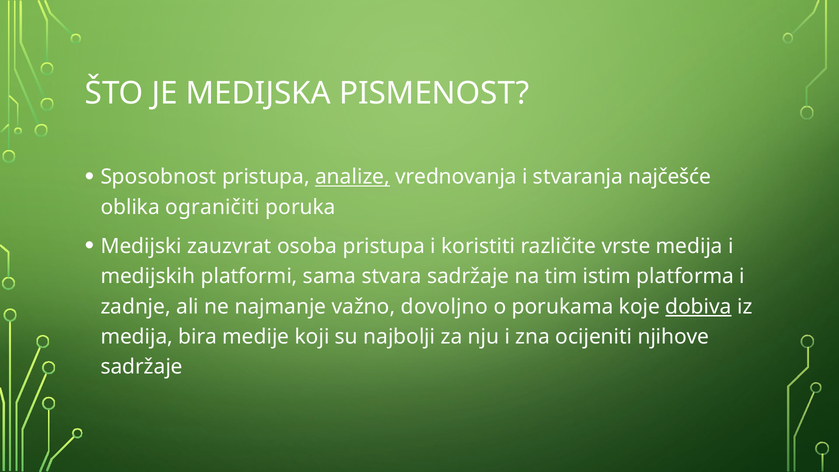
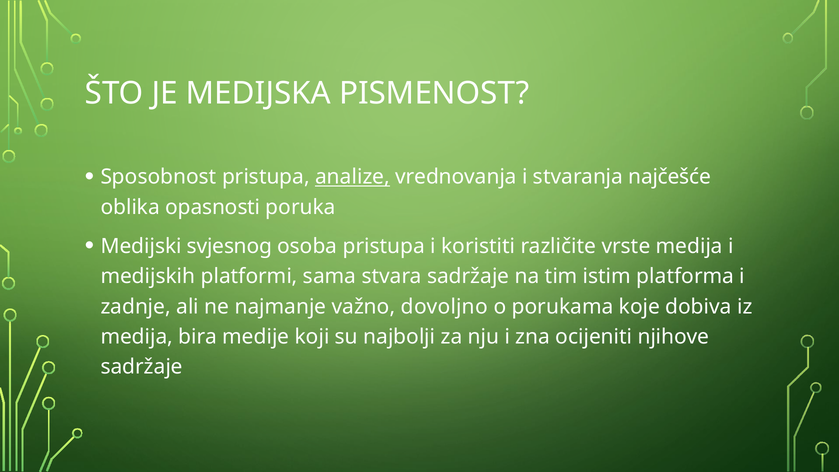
ograničiti: ograničiti -> opasnosti
zauzvrat: zauzvrat -> svjesnog
dobiva underline: present -> none
